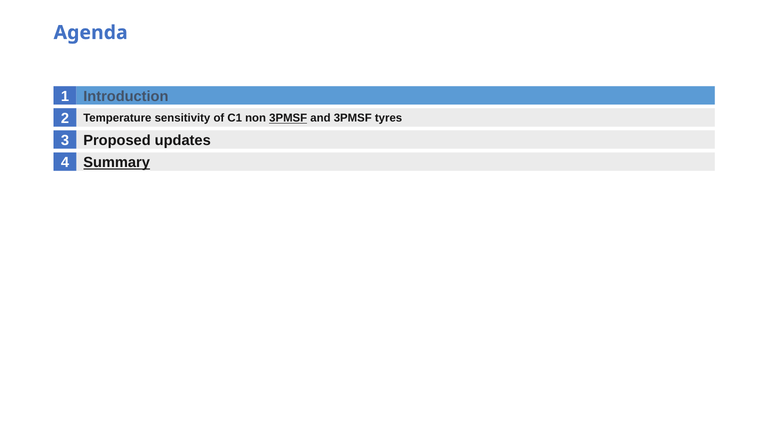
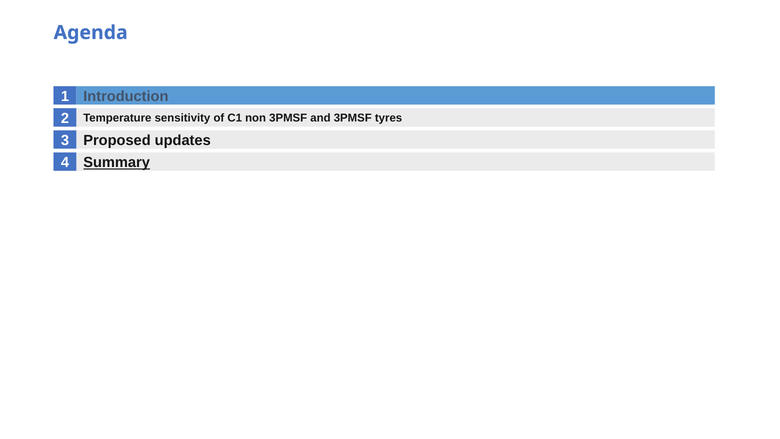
3PMSF at (288, 118) underline: present -> none
